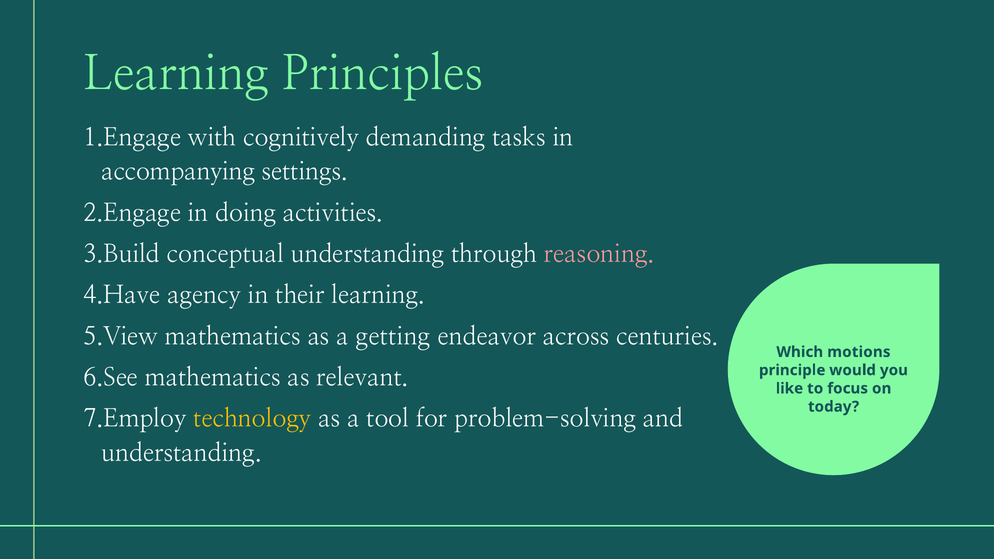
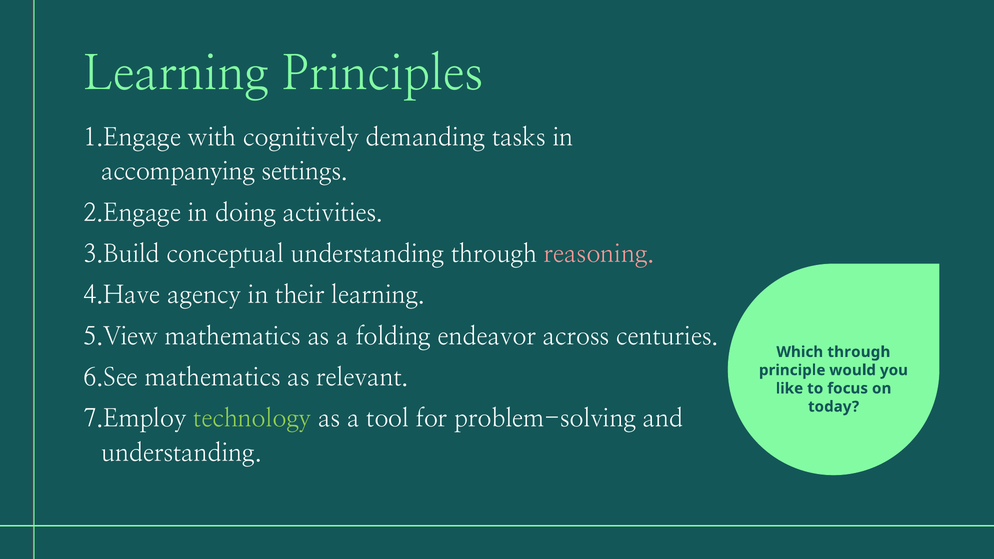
getting: getting -> folding
Which motions: motions -> through
technology colour: yellow -> light green
